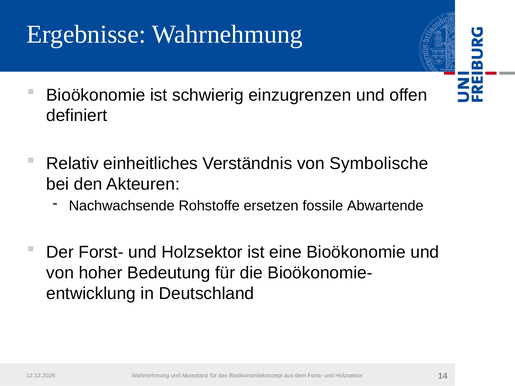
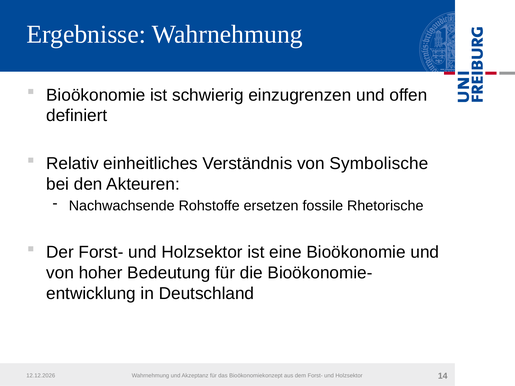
Abwartende: Abwartende -> Rhetorische
